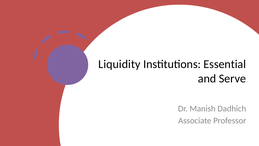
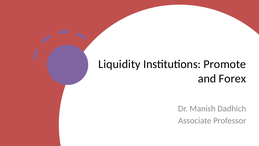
Essential: Essential -> Promote
Serve: Serve -> Forex
